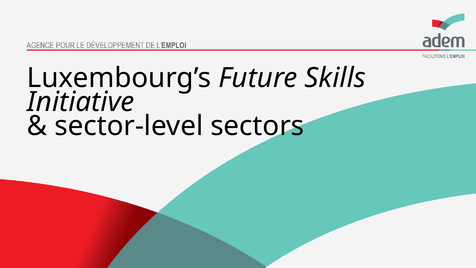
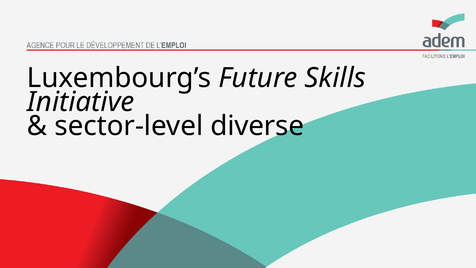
sectors: sectors -> diverse
